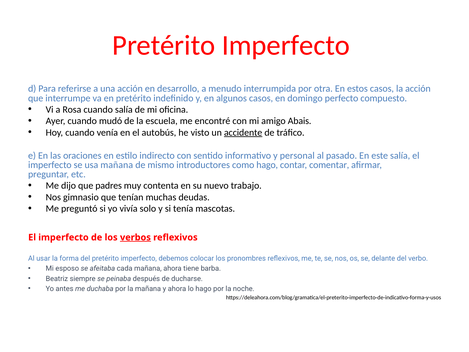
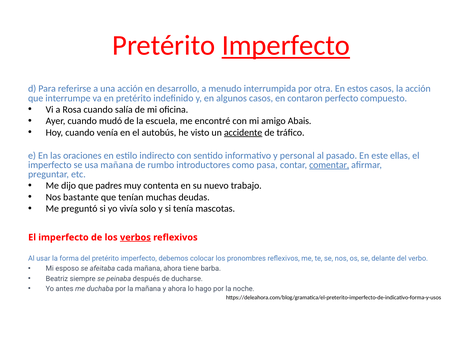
Imperfecto at (286, 45) underline: none -> present
domingo: domingo -> contaron
este salía: salía -> ellas
mismo: mismo -> rumbo
como hago: hago -> pasa
comentar underline: none -> present
gimnasio: gimnasio -> bastante
